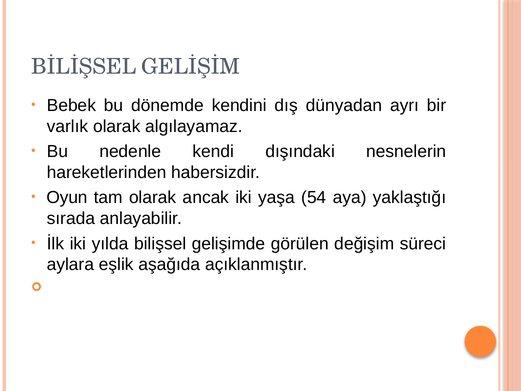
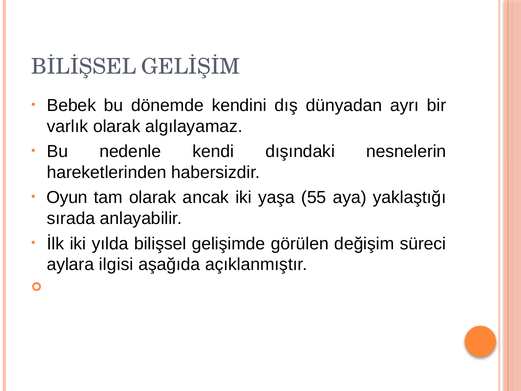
54: 54 -> 55
eşlik: eşlik -> ilgisi
